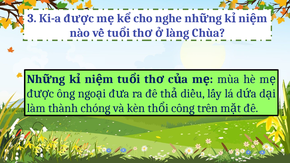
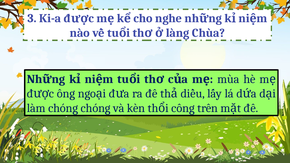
làm thành: thành -> chóng
